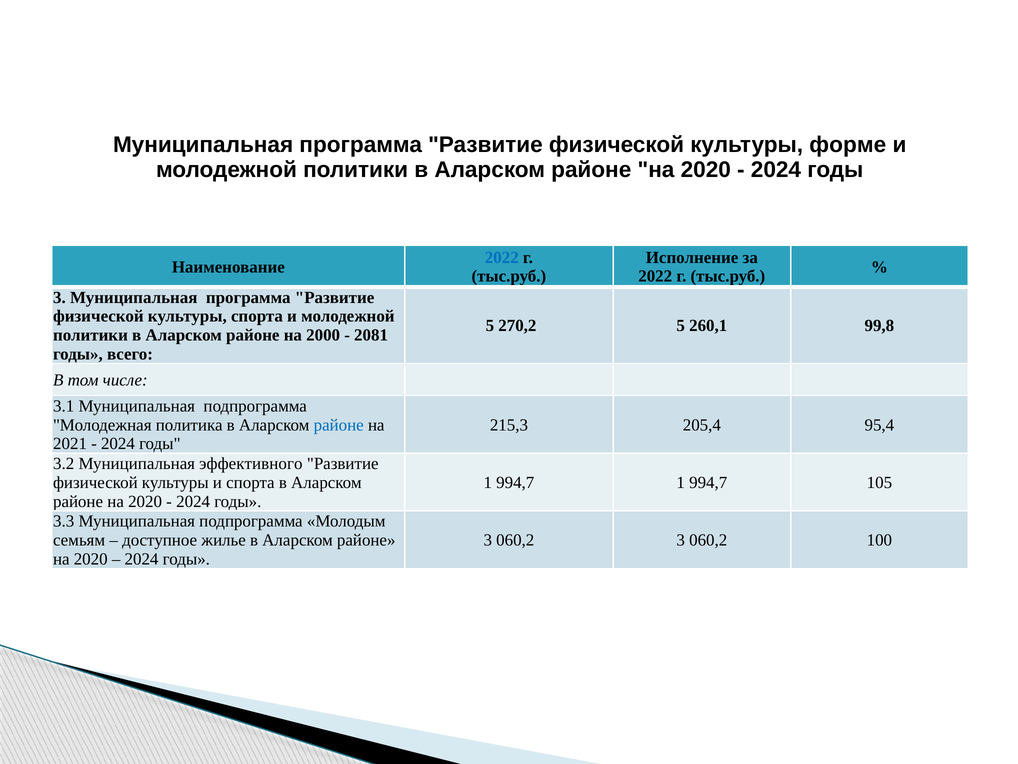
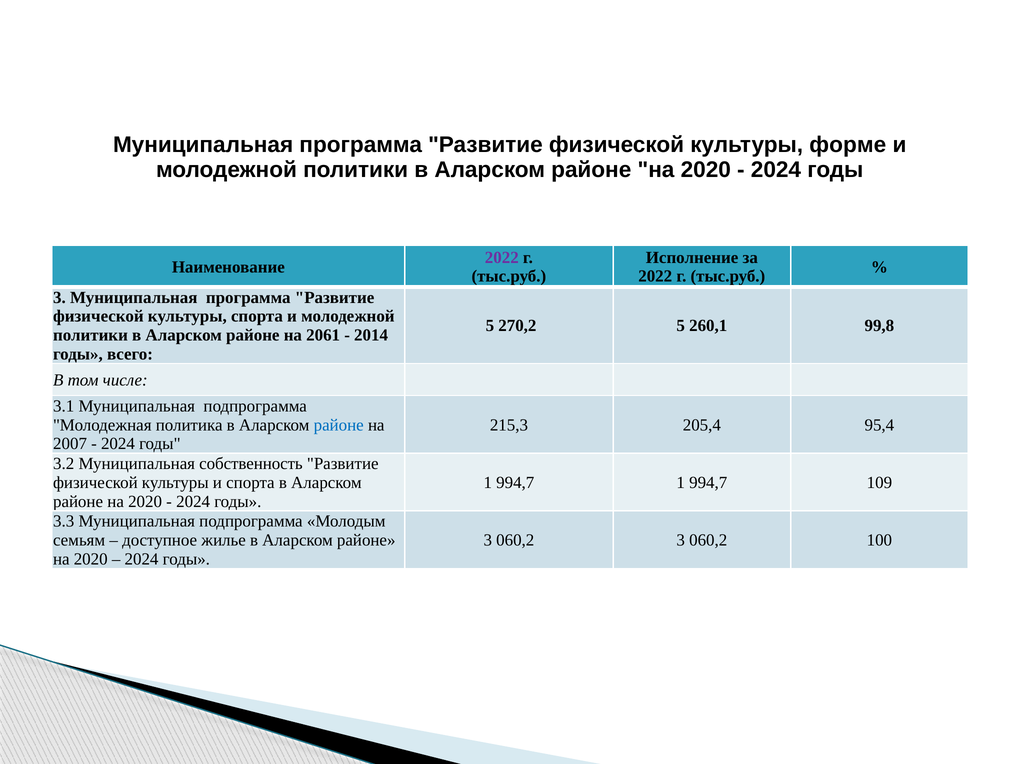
2022 at (502, 257) colour: blue -> purple
2000: 2000 -> 2061
2081: 2081 -> 2014
2021: 2021 -> 2007
эффективного: эффективного -> собственность
105: 105 -> 109
